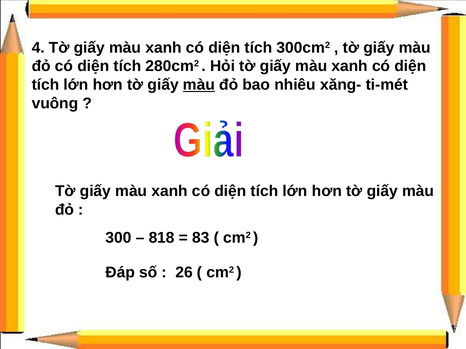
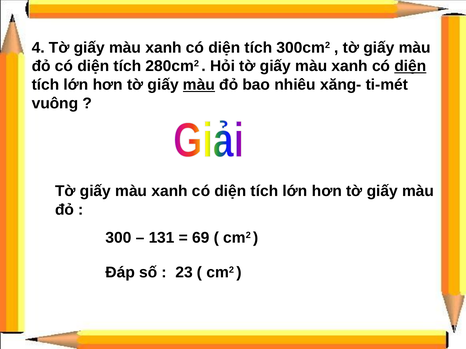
diện at (410, 66) underline: none -> present
818: 818 -> 131
83: 83 -> 69
26: 26 -> 23
